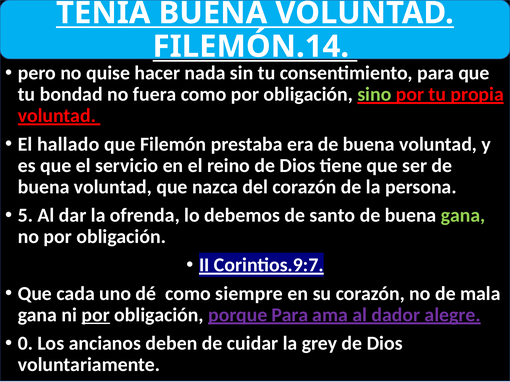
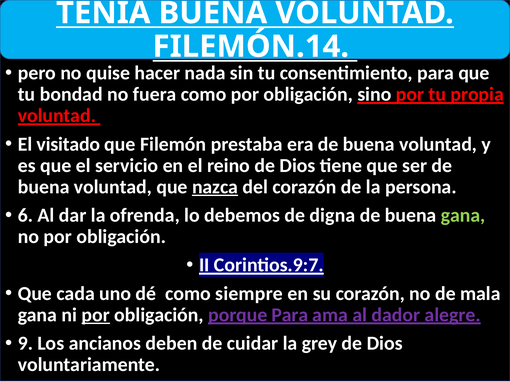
sino colour: light green -> white
hallado: hallado -> visitado
nazca underline: none -> present
5: 5 -> 6
santo: santo -> digna
0: 0 -> 9
